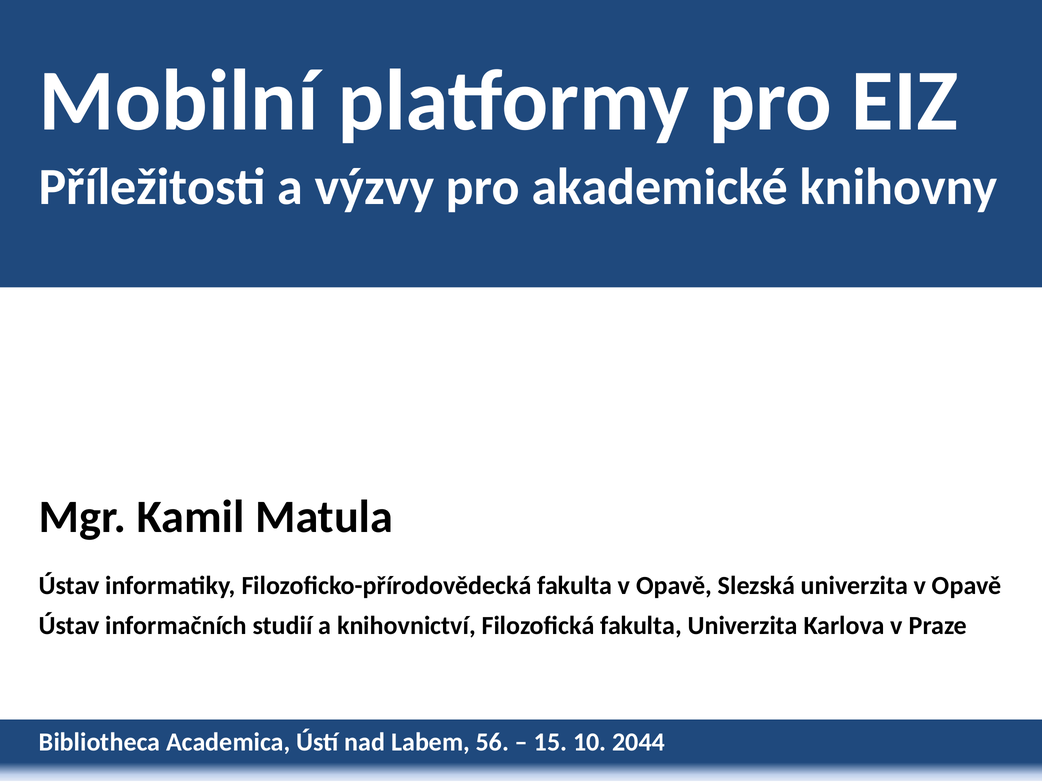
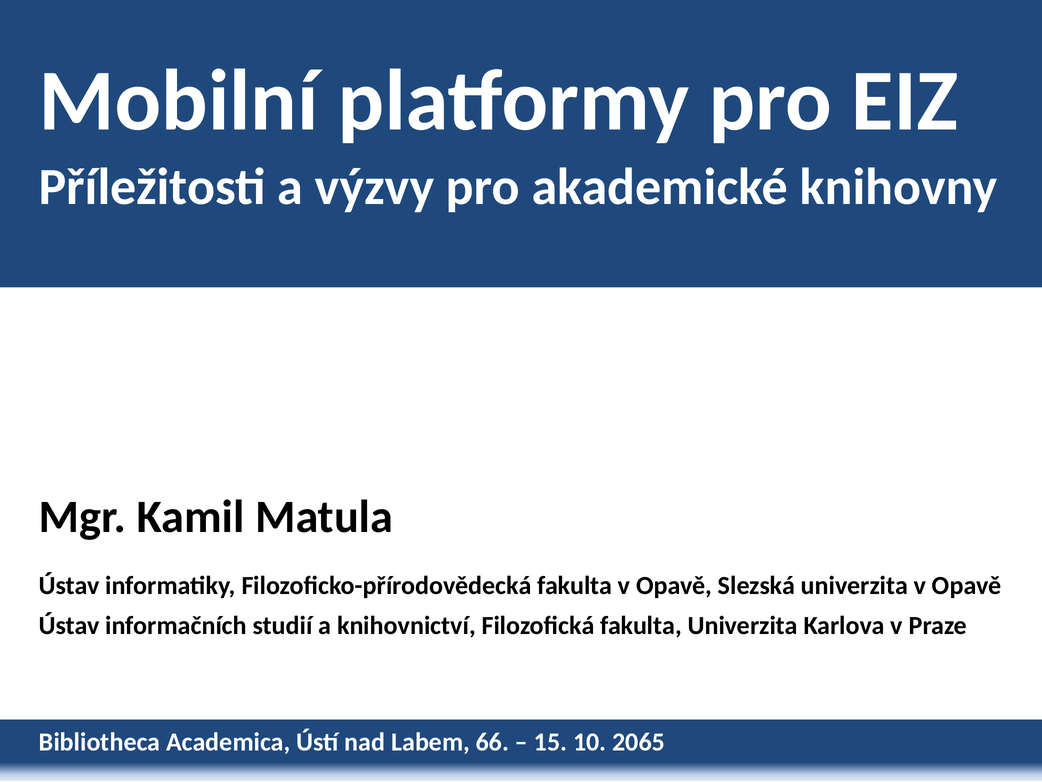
56: 56 -> 66
2044: 2044 -> 2065
